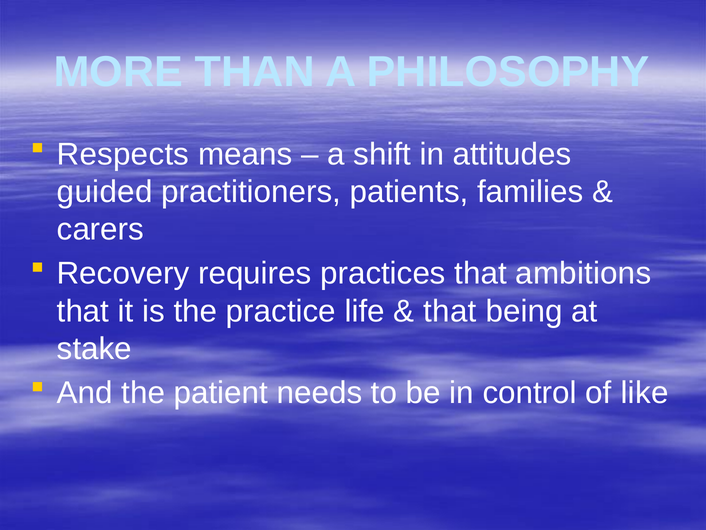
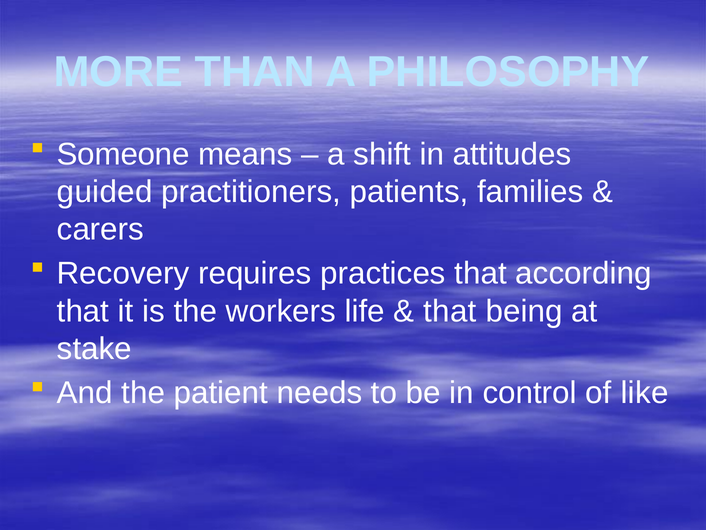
Respects: Respects -> Someone
ambitions: ambitions -> according
practice: practice -> workers
